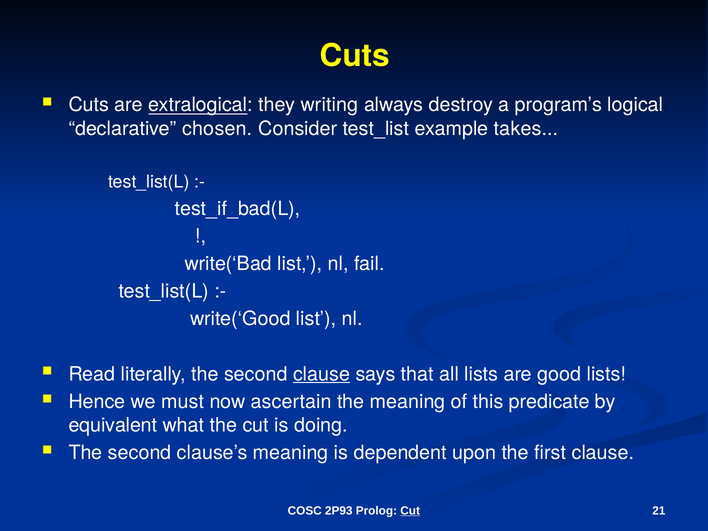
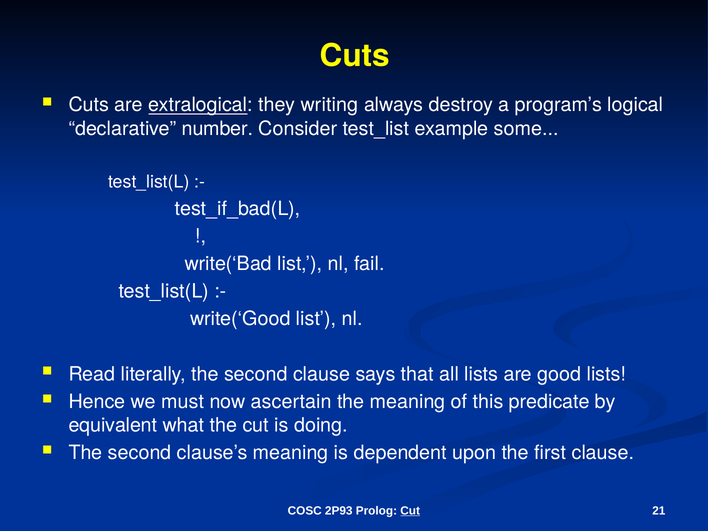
chosen: chosen -> number
takes: takes -> some
clause at (322, 374) underline: present -> none
